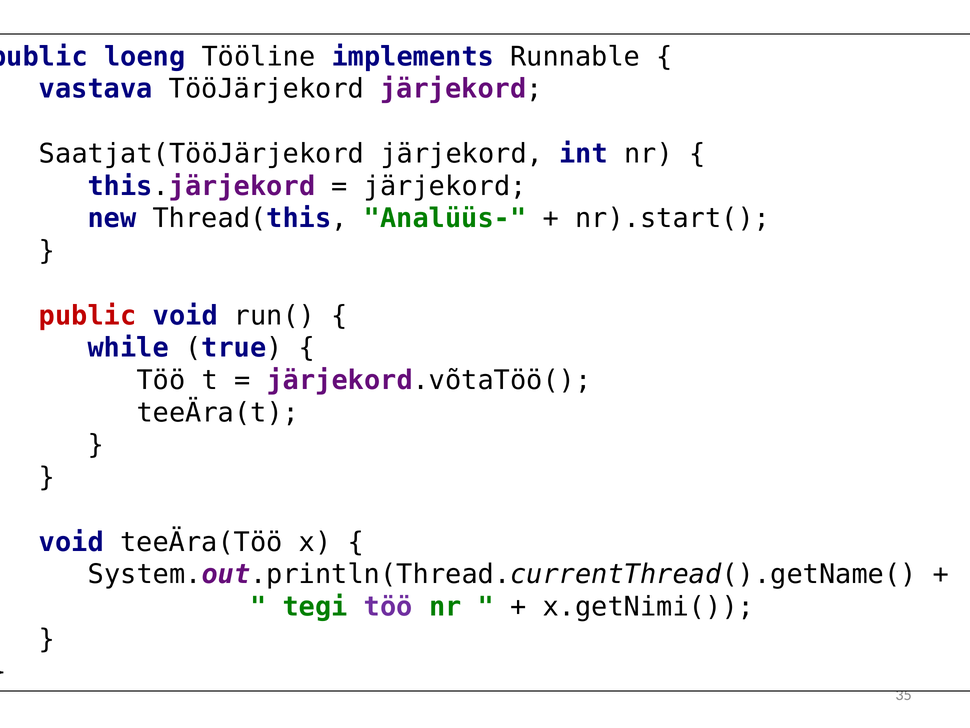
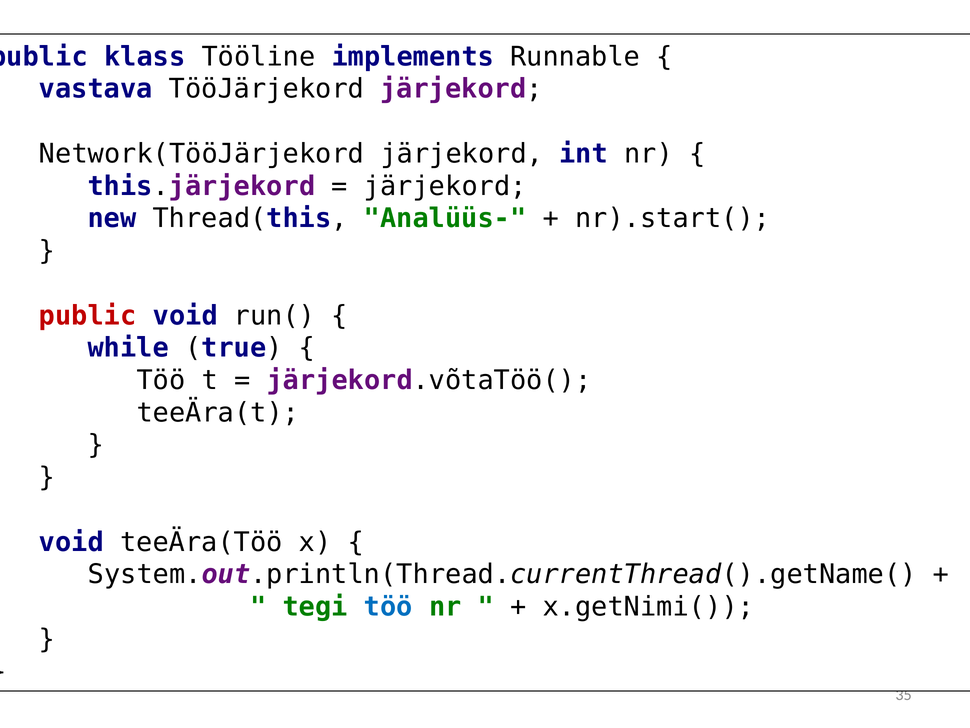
loeng: loeng -> klass
Saatjat(TööJärjekord: Saatjat(TööJärjekord -> Network(TööJärjekord
töö at (388, 607) colour: purple -> blue
